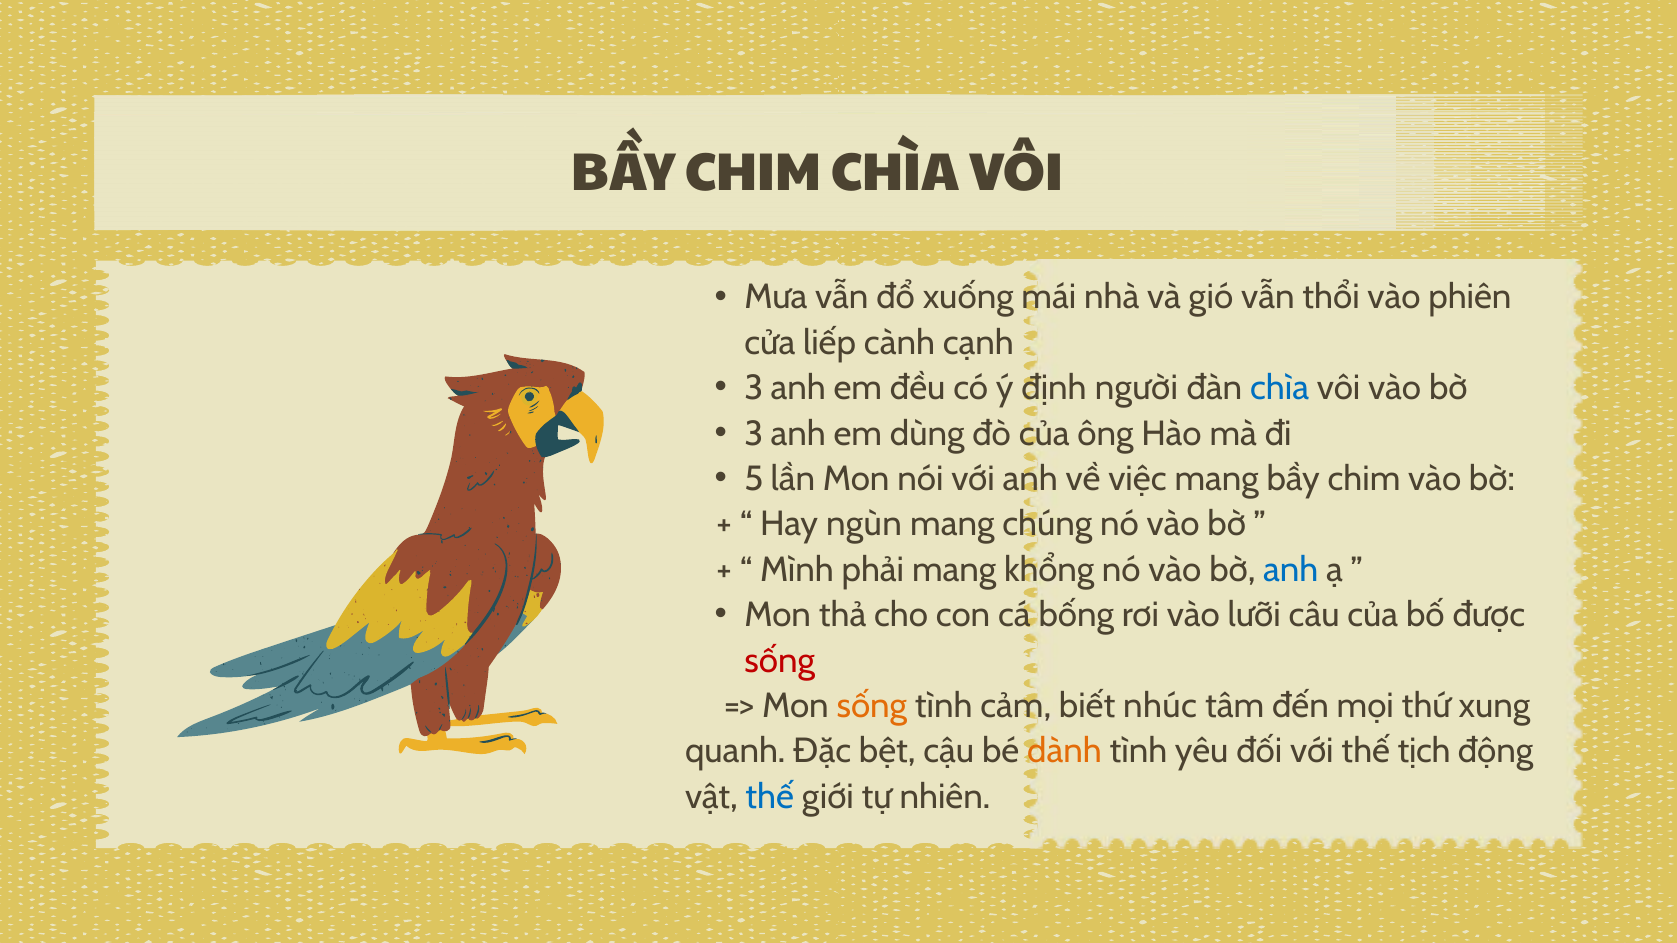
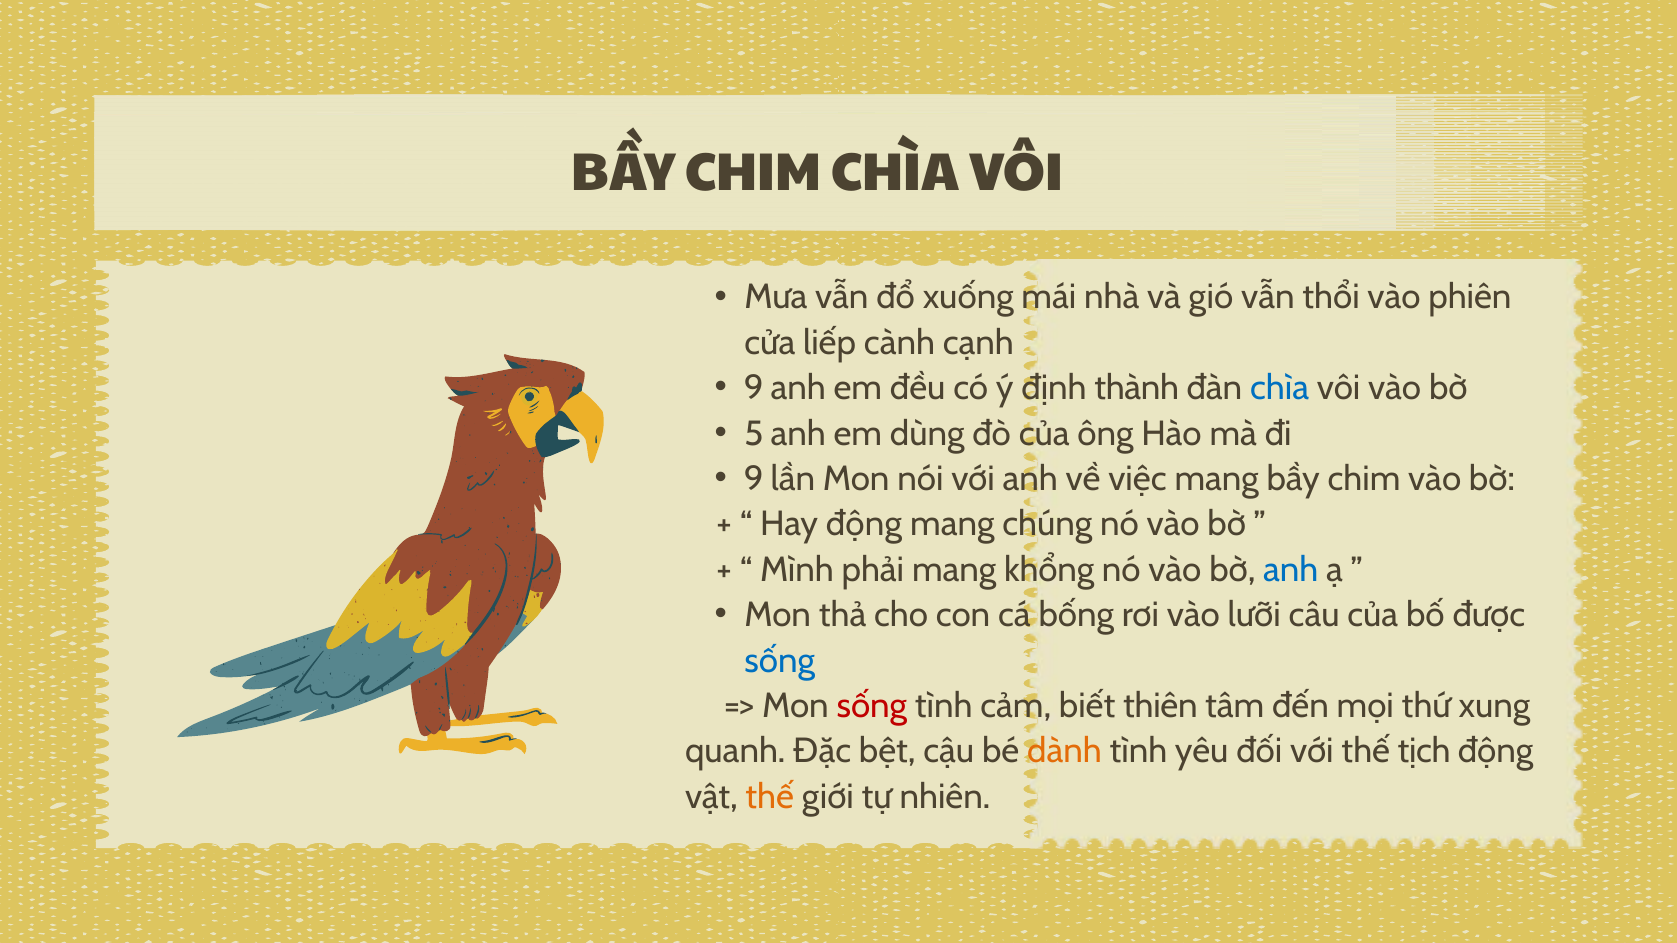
3 at (754, 388): 3 -> 9
người: người -> thành
3 at (754, 434): 3 -> 5
5 at (754, 479): 5 -> 9
Hay ngùn: ngùn -> động
sống at (780, 661) colour: red -> blue
sống at (872, 706) colour: orange -> red
nhúc: nhúc -> thiên
thế at (770, 797) colour: blue -> orange
